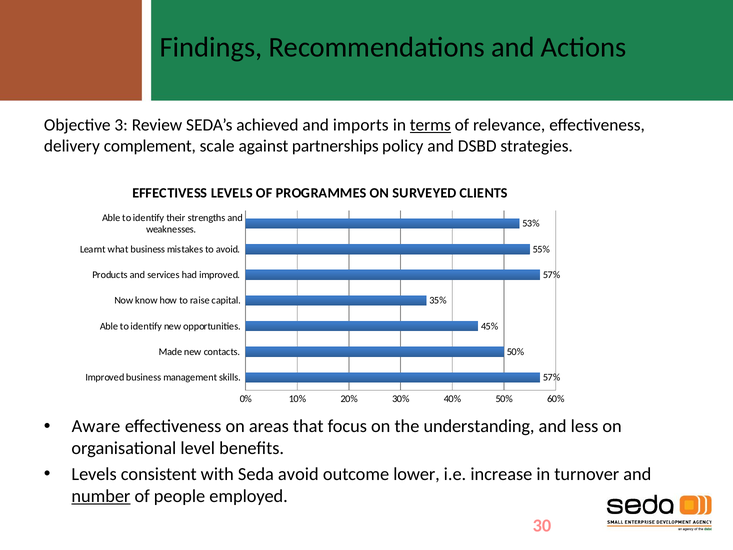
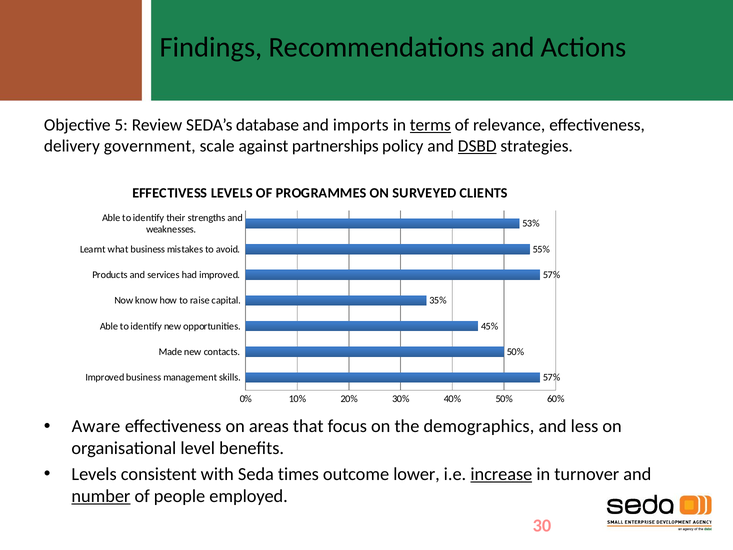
3: 3 -> 5
achieved: achieved -> database
complement: complement -> government
DSBD underline: none -> present
understanding: understanding -> demographics
Seda avoid: avoid -> times
increase underline: none -> present
